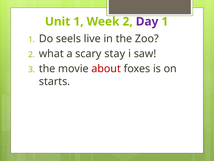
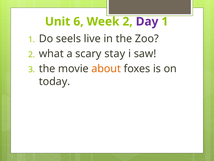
Unit 1: 1 -> 6
about colour: red -> orange
starts: starts -> today
